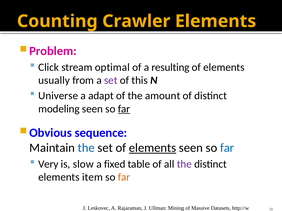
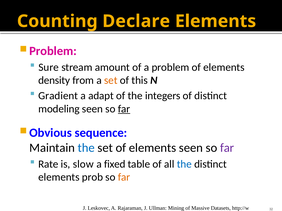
Crawler: Crawler -> Declare
Click: Click -> Sure
optimal: optimal -> amount
resulting: resulting -> problem
usually: usually -> density
set at (111, 81) colour: purple -> orange
Universe: Universe -> Gradient
amount: amount -> integers
elements at (153, 148) underline: present -> none
far at (227, 148) colour: blue -> purple
Very: Very -> Rate
the at (184, 164) colour: purple -> blue
item: item -> prob
